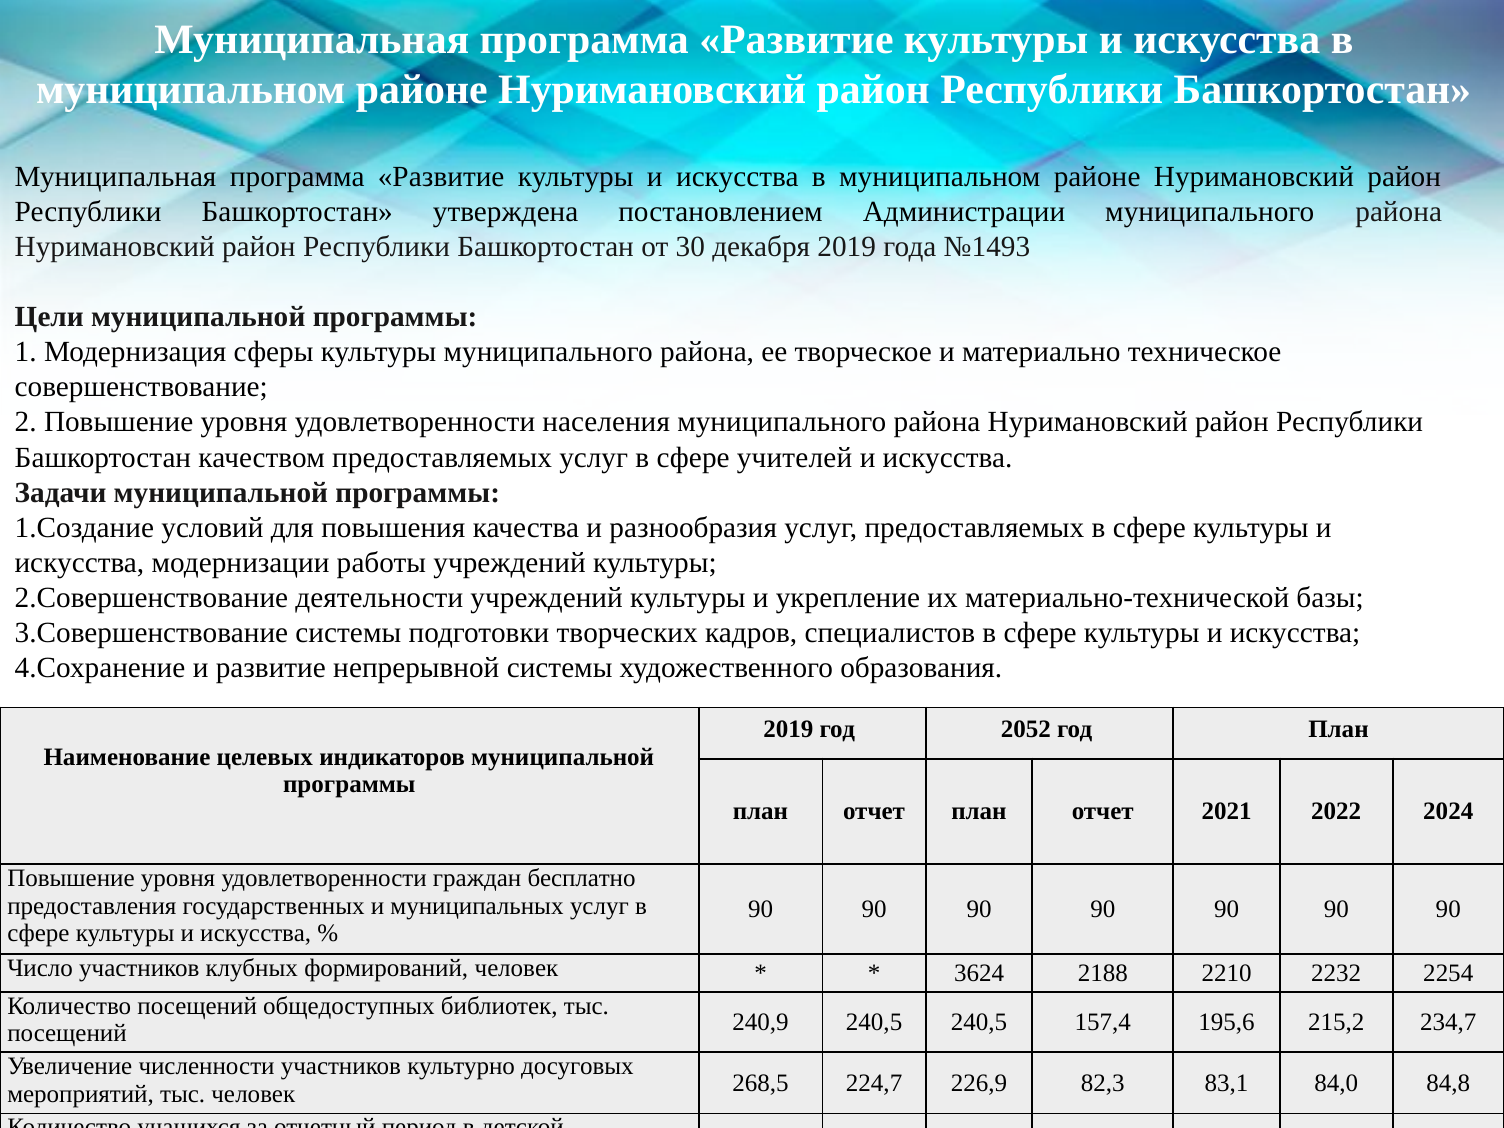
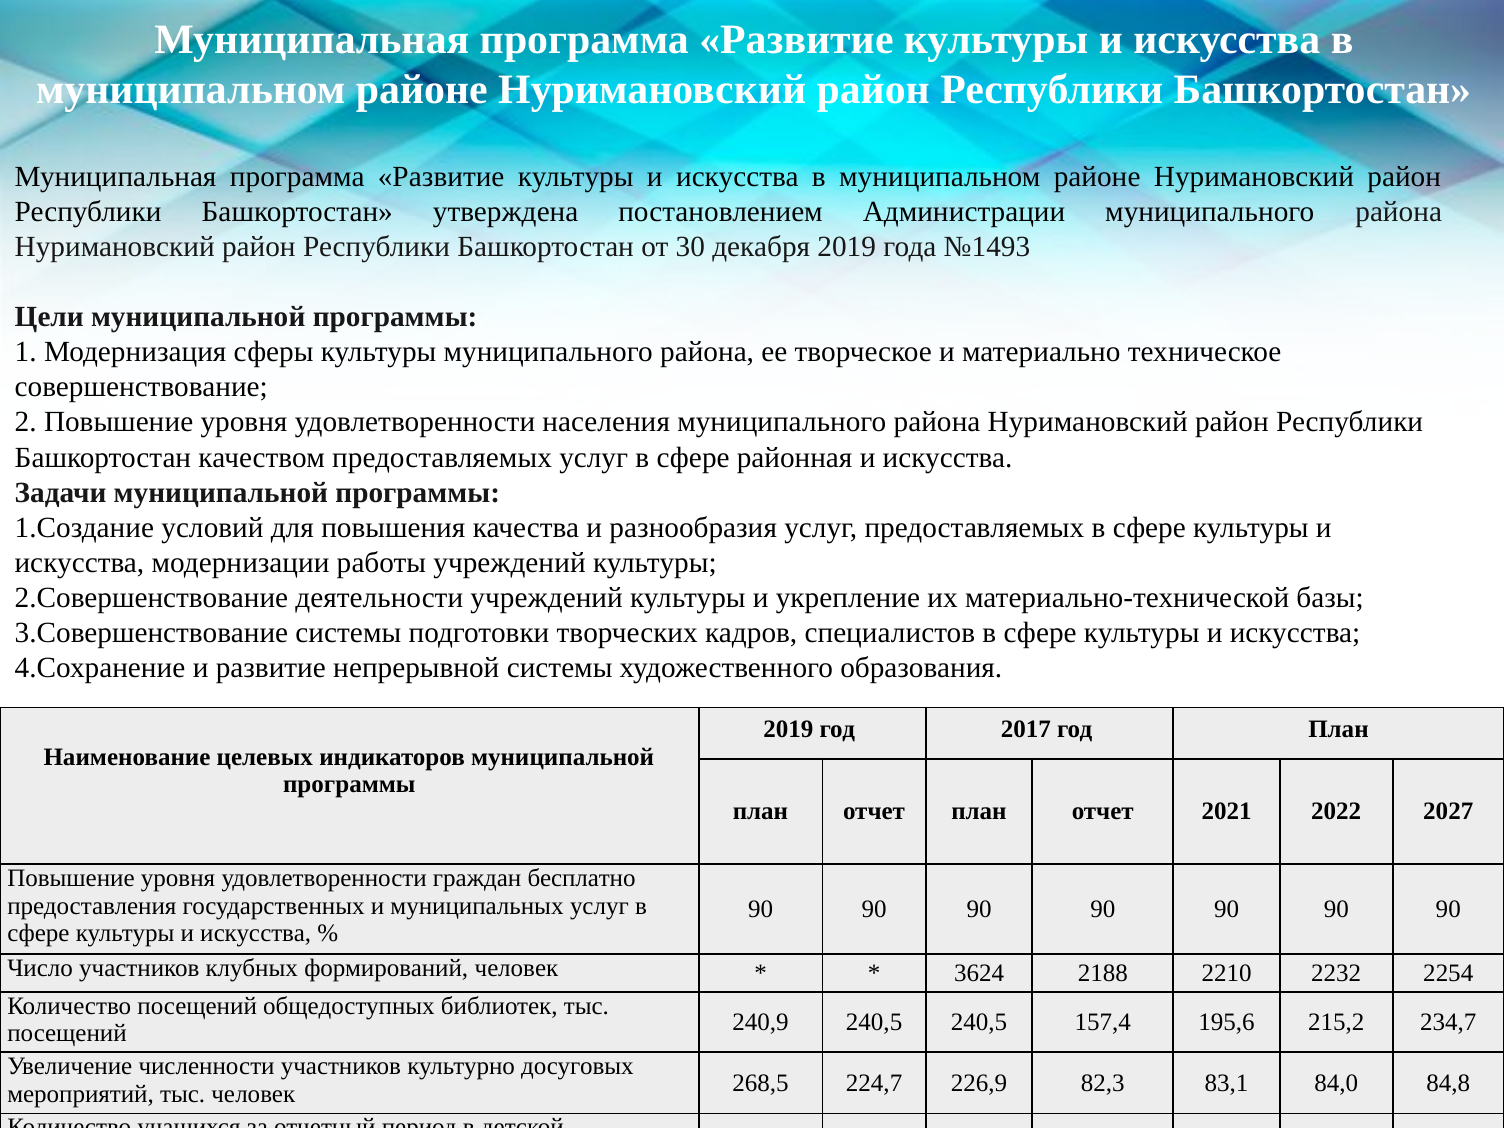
учителей: учителей -> районная
2052: 2052 -> 2017
2024: 2024 -> 2027
